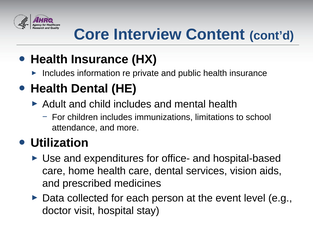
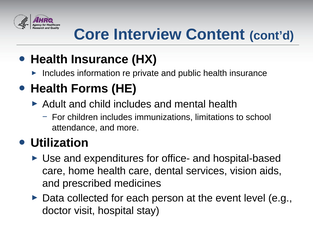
Health Dental: Dental -> Forms
